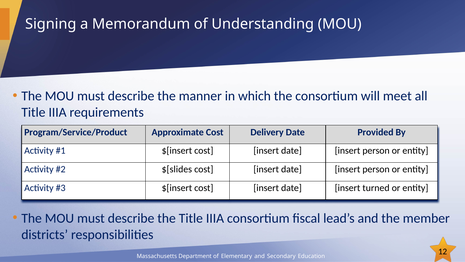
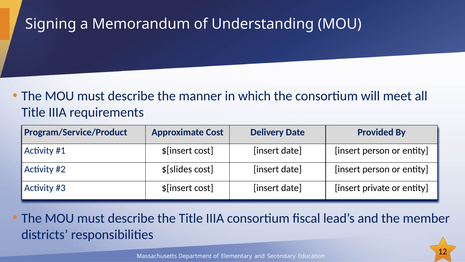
turned: turned -> private
